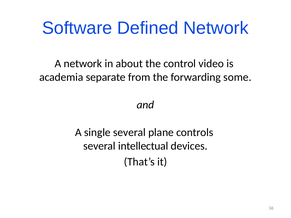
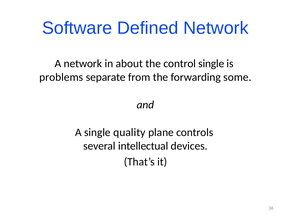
control video: video -> single
academia: academia -> problems
single several: several -> quality
